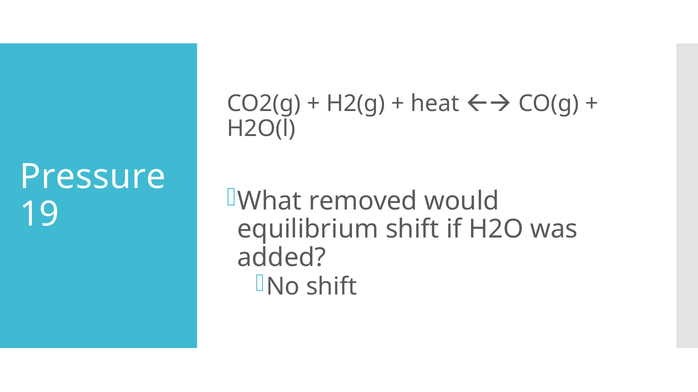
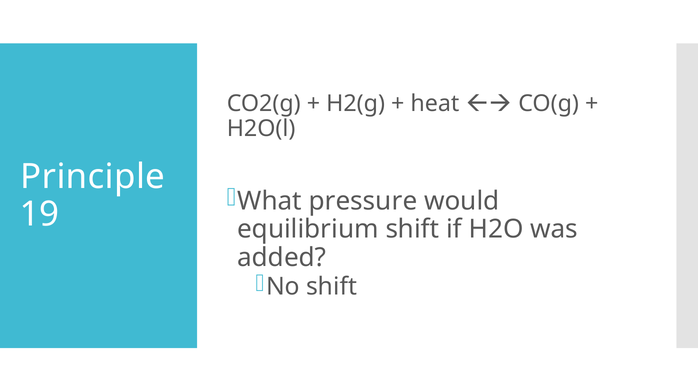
Pressure: Pressure -> Principle
removed: removed -> pressure
